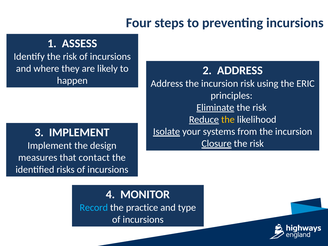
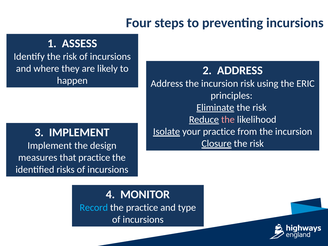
the at (228, 120) colour: yellow -> pink
your systems: systems -> practice
that contact: contact -> practice
